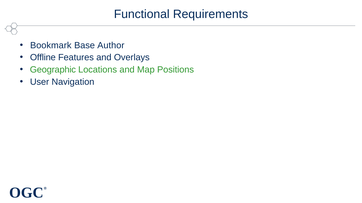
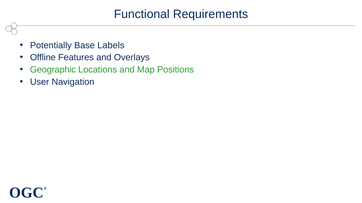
Bookmark: Bookmark -> Potentially
Author: Author -> Labels
